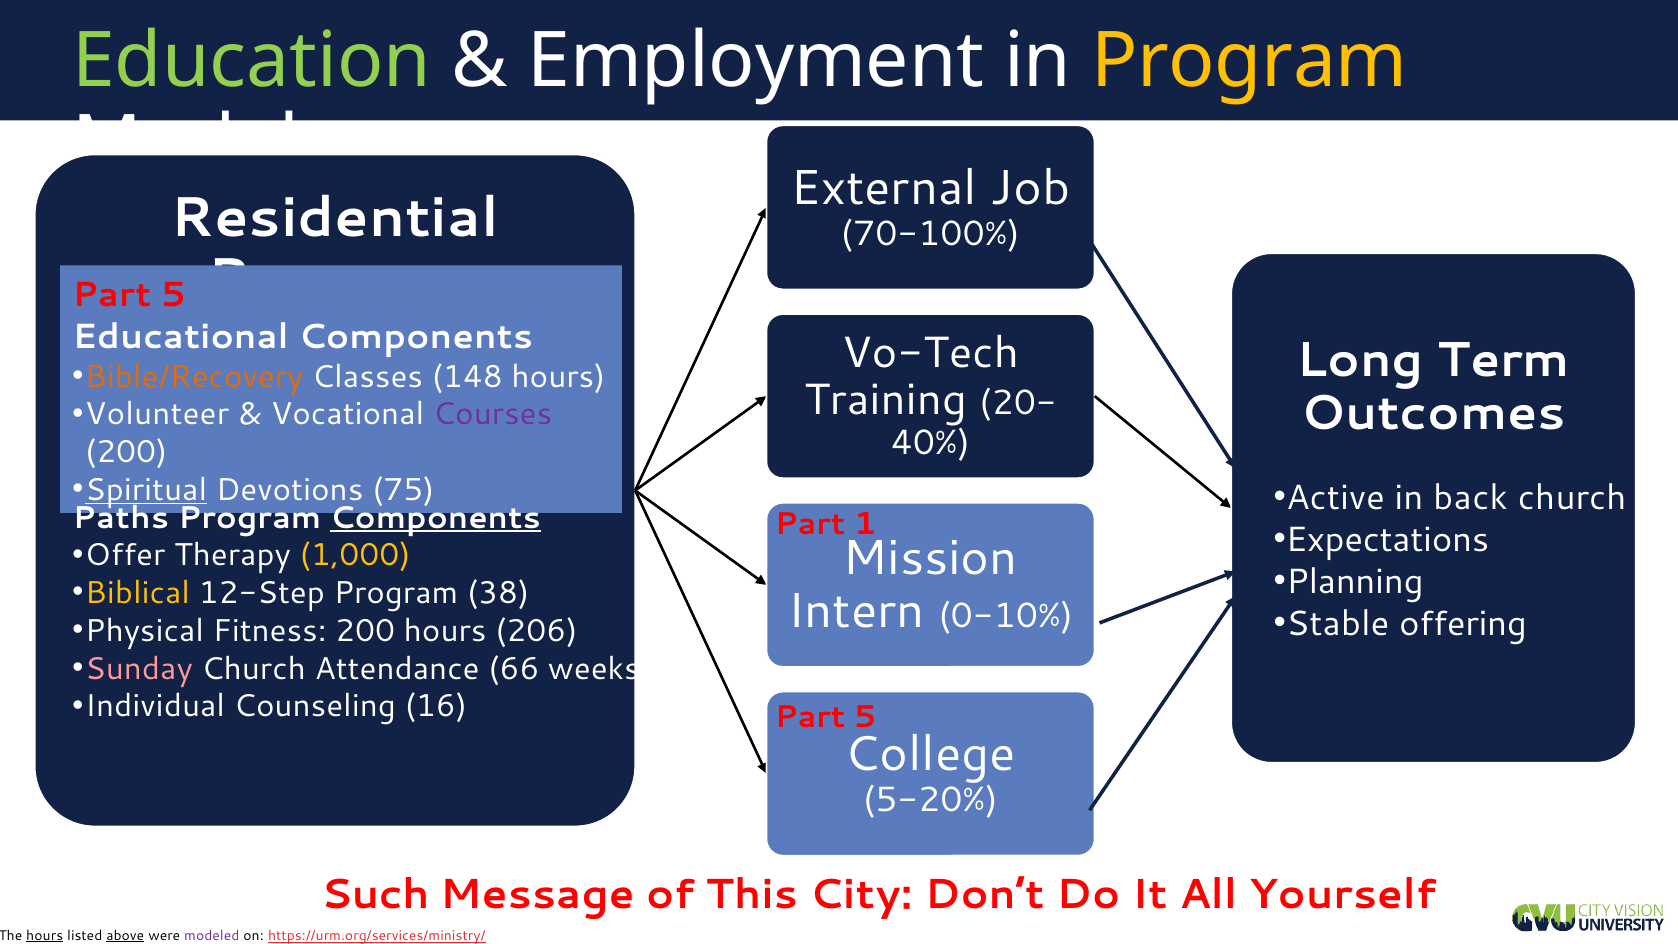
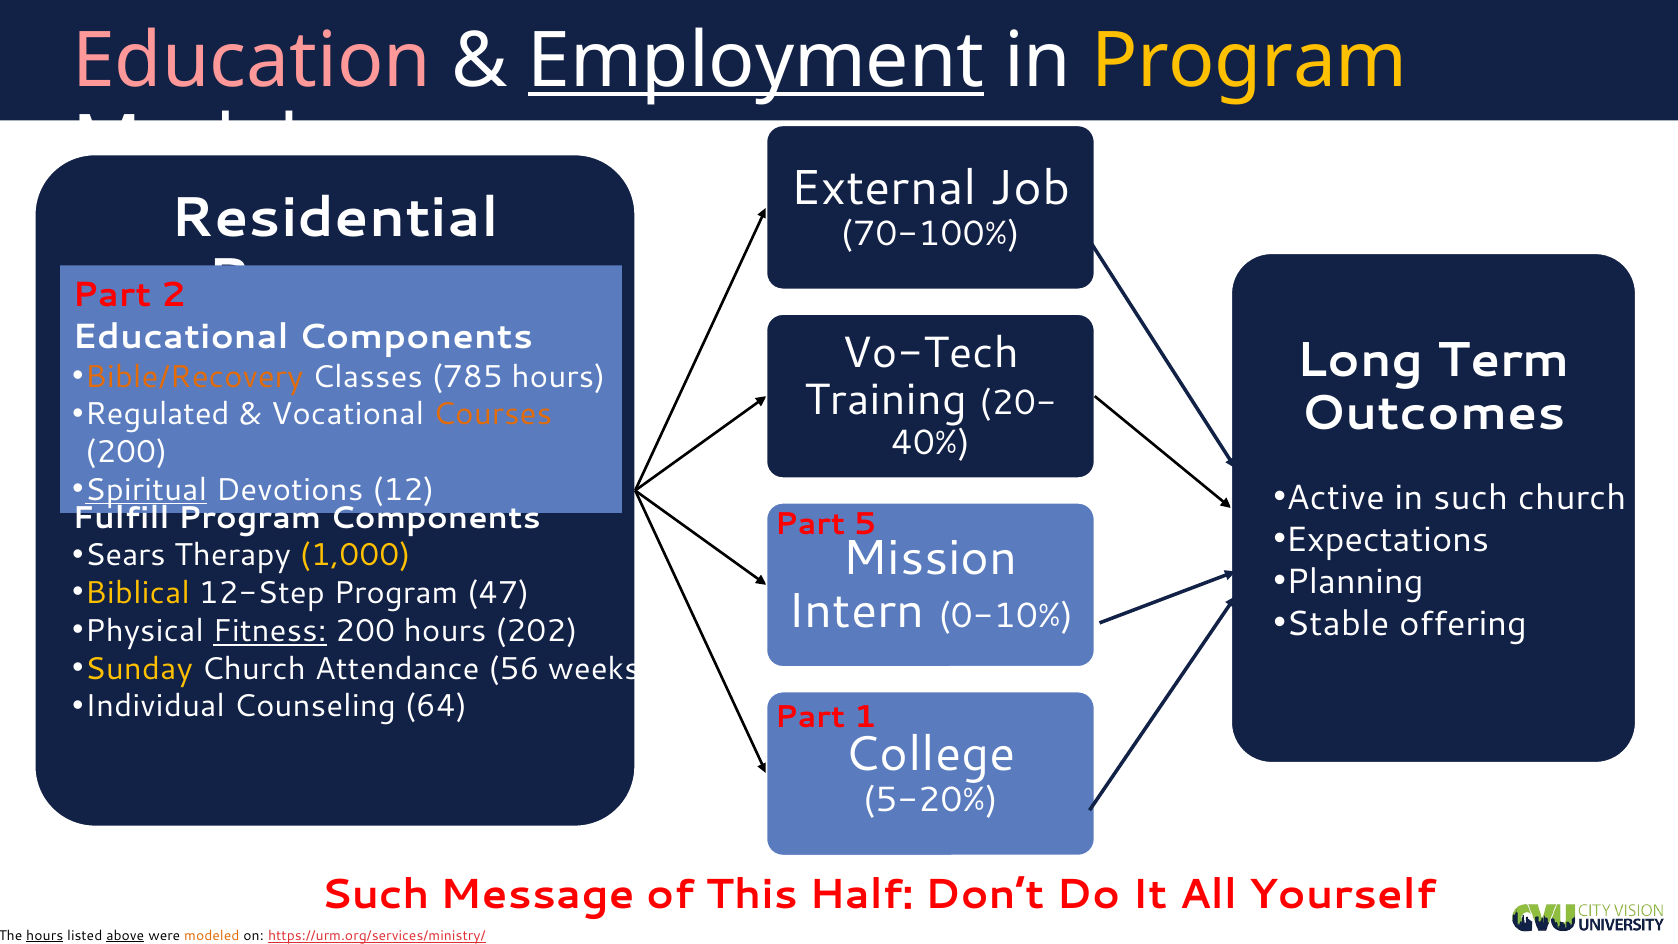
Education colour: light green -> pink
Employment underline: none -> present
5 at (173, 295): 5 -> 2
148: 148 -> 785
Volunteer: Volunteer -> Regulated
Courses colour: purple -> orange
75: 75 -> 12
in back: back -> such
Paths: Paths -> Fulfill
Components at (435, 518) underline: present -> none
1: 1 -> 5
Offer: Offer -> Sears
38: 38 -> 47
Fitness underline: none -> present
206: 206 -> 202
Sunday colour: pink -> yellow
66: 66 -> 56
16: 16 -> 64
5 at (865, 717): 5 -> 1
City: City -> Half
modeled colour: purple -> orange
